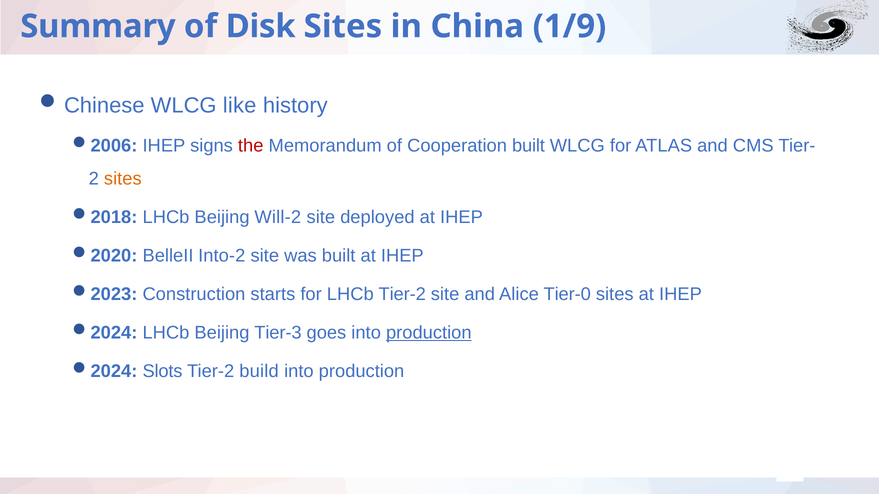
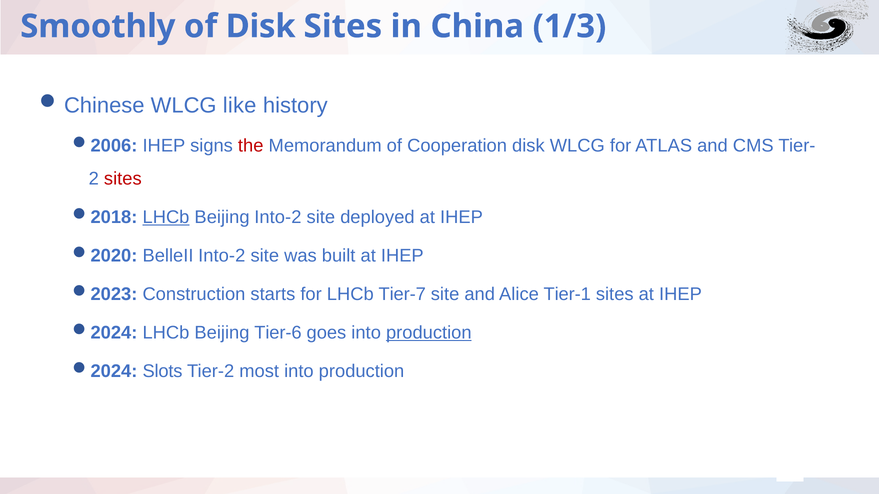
Summary: Summary -> Smoothly
1/9: 1/9 -> 1/3
Cooperation built: built -> disk
sites at (123, 179) colour: orange -> red
LHCb at (166, 217) underline: none -> present
Beijing Will-2: Will-2 -> Into-2
LHCb Tier-2: Tier-2 -> Tier-7
Tier-0: Tier-0 -> Tier-1
Tier-3: Tier-3 -> Tier-6
build: build -> most
